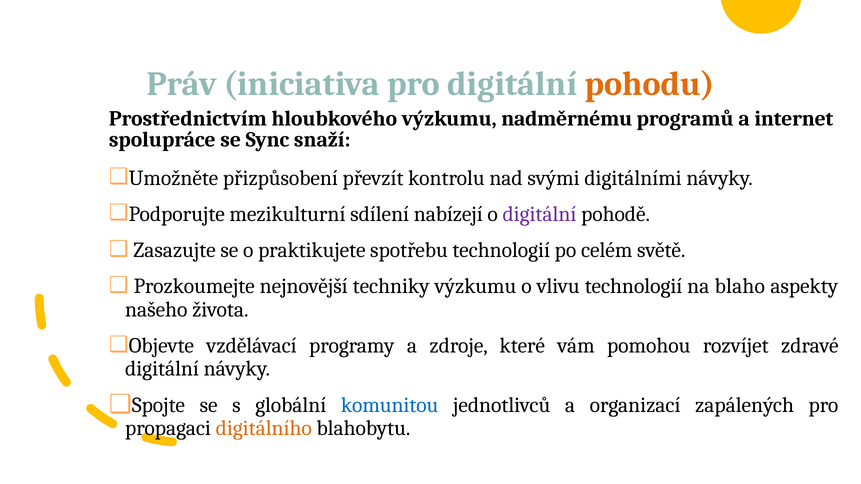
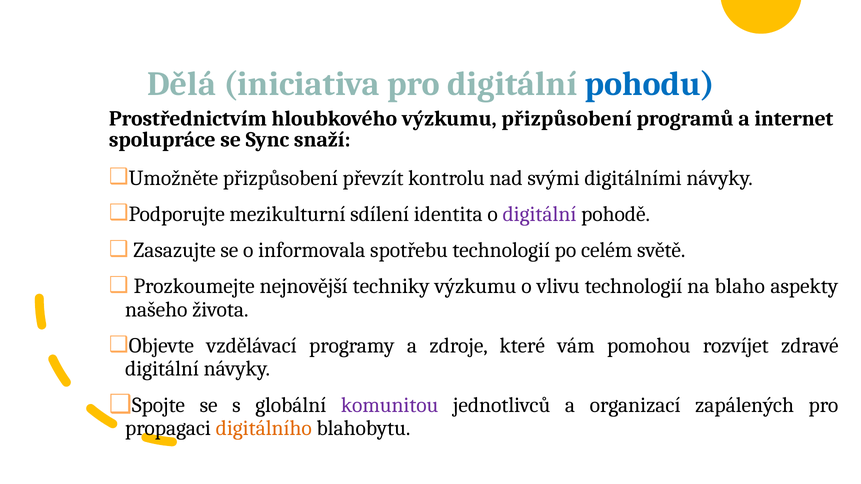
Práv: Práv -> Dělá
pohodu colour: orange -> blue
výzkumu nadměrnému: nadměrnému -> přizpůsobení
nabízejí: nabízejí -> identita
praktikujete: praktikujete -> informovala
komunitou colour: blue -> purple
